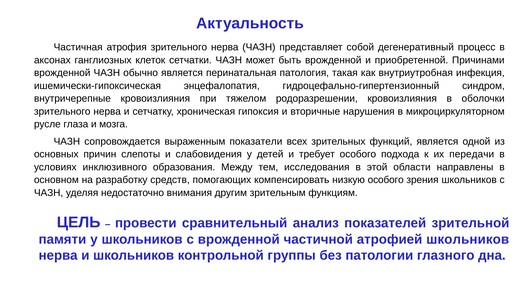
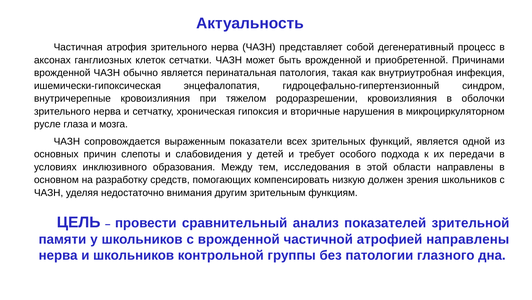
низкую особого: особого -> должен
атрофией школьников: школьников -> направлены
